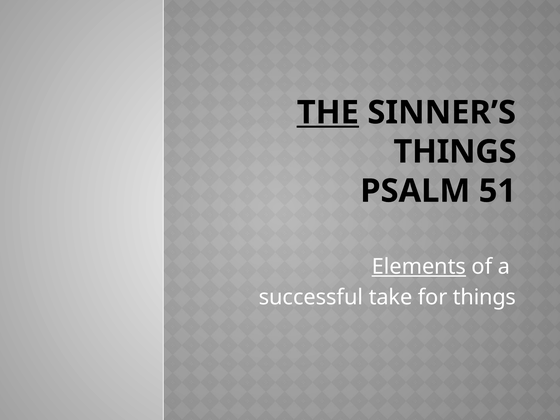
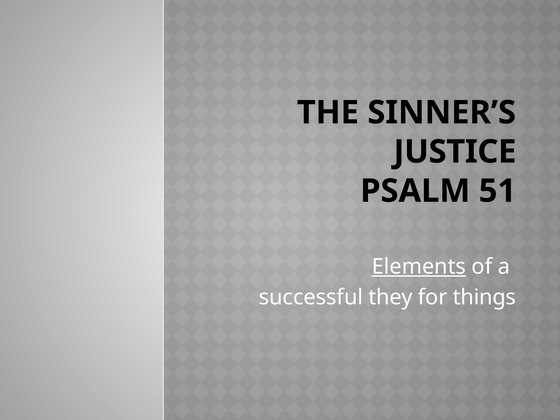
THE underline: present -> none
THINGS at (455, 152): THINGS -> JUSTICE
take: take -> they
